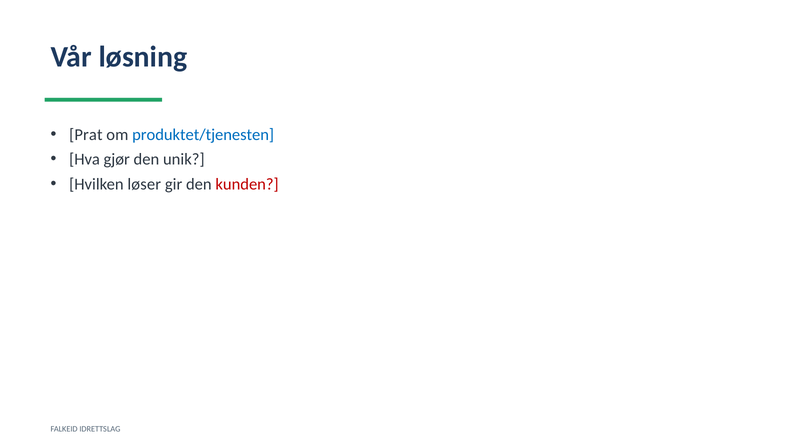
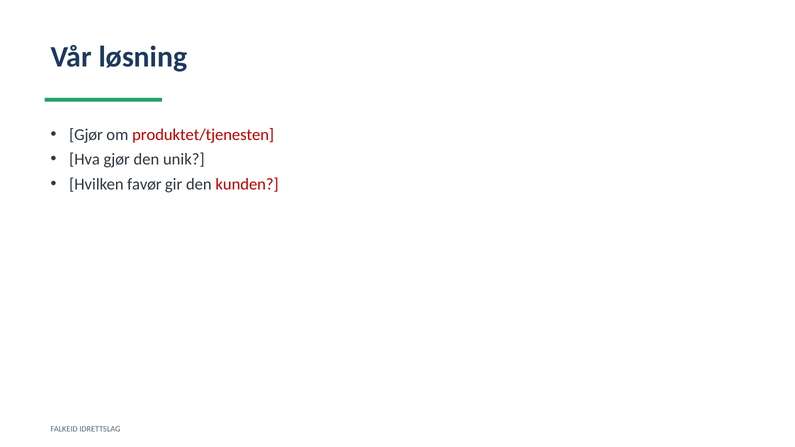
Prat at (86, 135): Prat -> Gjør
produktet/tjenesten colour: blue -> red
løser: løser -> favør
